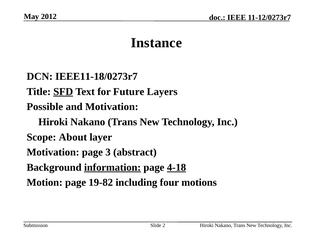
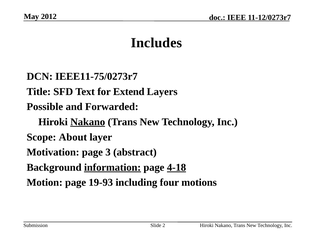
Instance: Instance -> Includes
IEEE11-18/0273r7: IEEE11-18/0273r7 -> IEEE11-75/0273r7
SFD underline: present -> none
Future: Future -> Extend
and Motivation: Motivation -> Forwarded
Nakano at (88, 122) underline: none -> present
19-82: 19-82 -> 19-93
